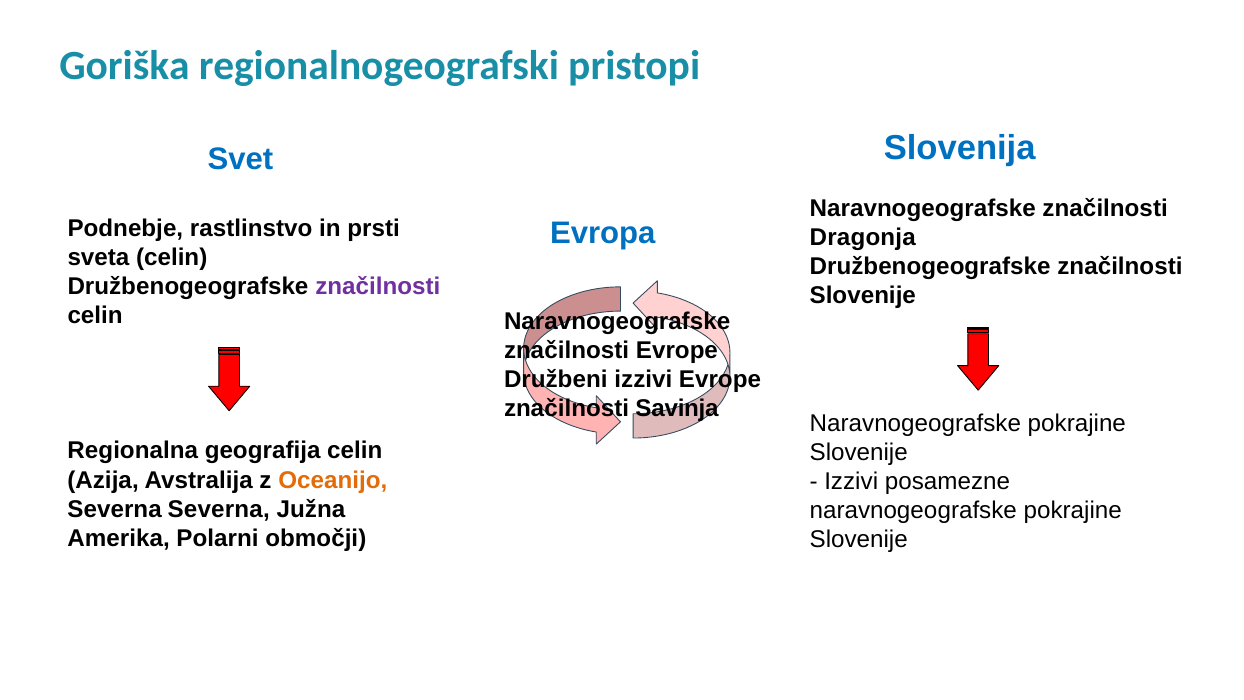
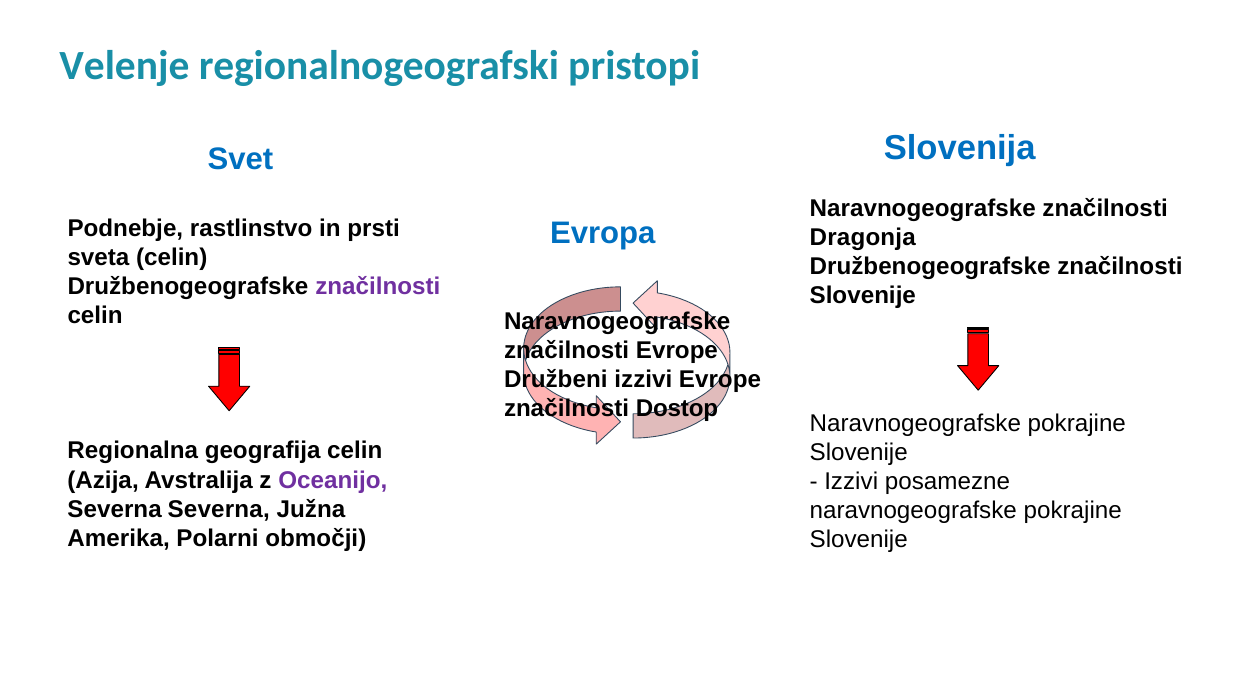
Goriška: Goriška -> Velenje
Savinja: Savinja -> Dostop
Oceanijo colour: orange -> purple
